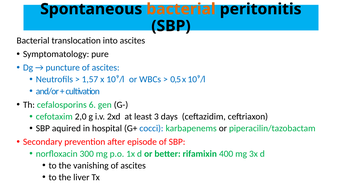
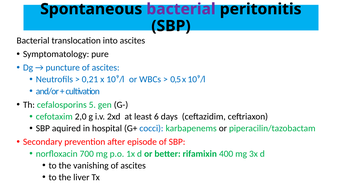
bacterial at (181, 9) colour: orange -> purple
1,57: 1,57 -> 0,21
6: 6 -> 5
3: 3 -> 6
300: 300 -> 700
